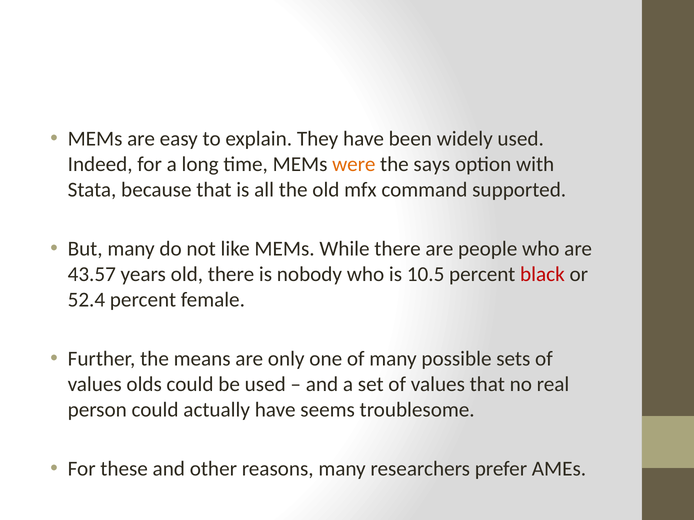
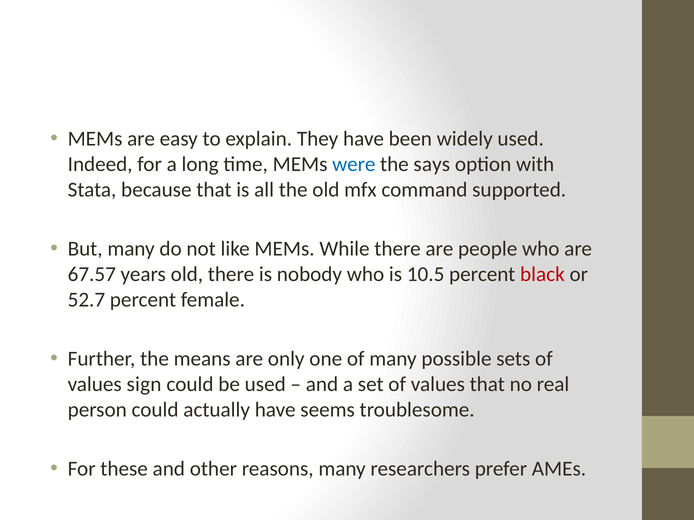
were colour: orange -> blue
43.57: 43.57 -> 67.57
52.4: 52.4 -> 52.7
olds: olds -> sign
